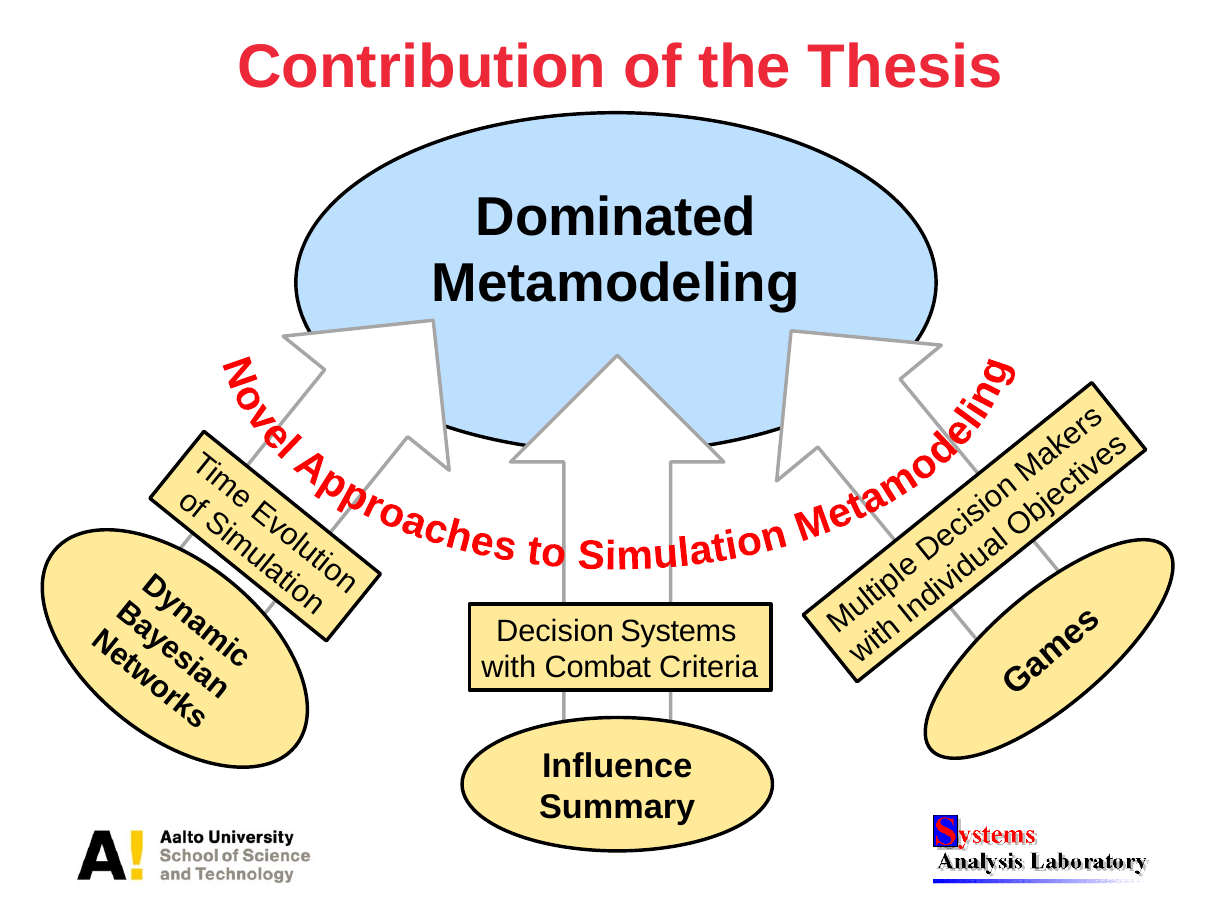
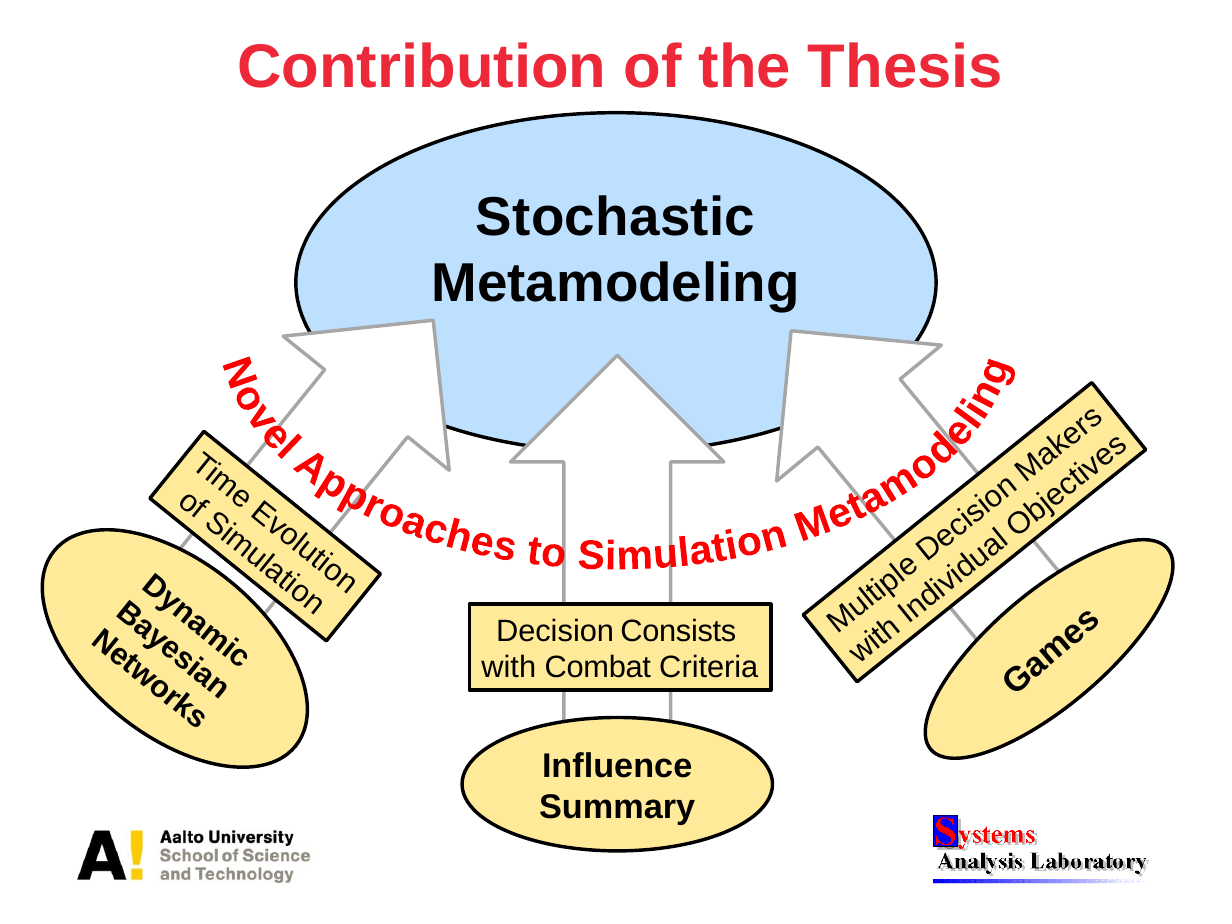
Dominated: Dominated -> Stochastic
Systems: Systems -> Consists
